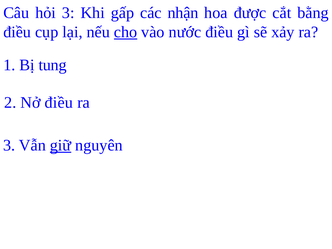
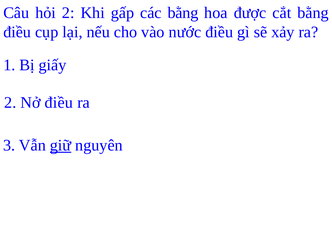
hỏi 3: 3 -> 2
các nhận: nhận -> bằng
cho underline: present -> none
tung: tung -> giấy
